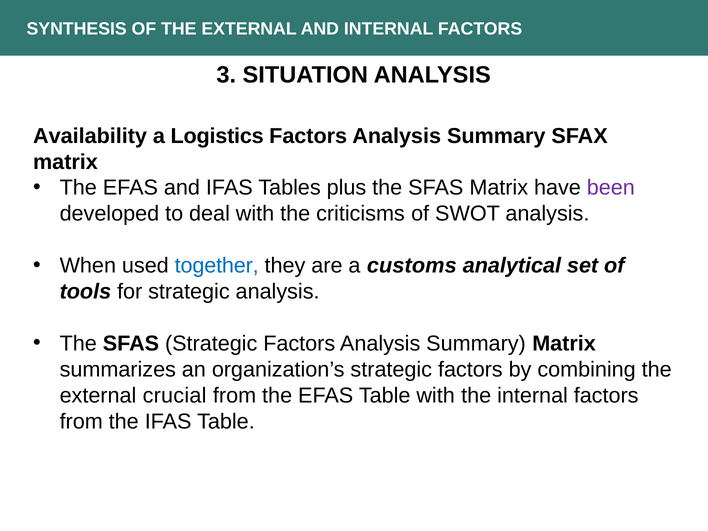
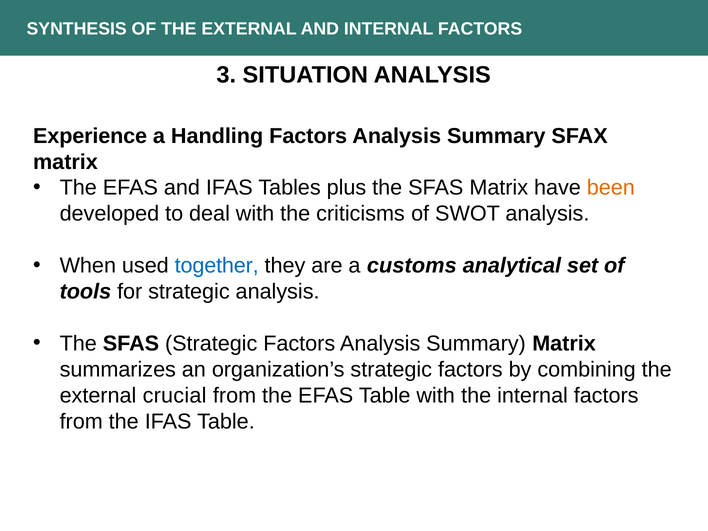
Availability: Availability -> Experience
Logistics: Logistics -> Handling
been colour: purple -> orange
